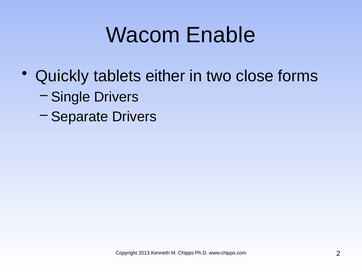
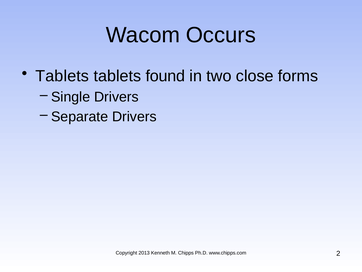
Enable: Enable -> Occurs
Quickly at (62, 76): Quickly -> Tablets
either: either -> found
